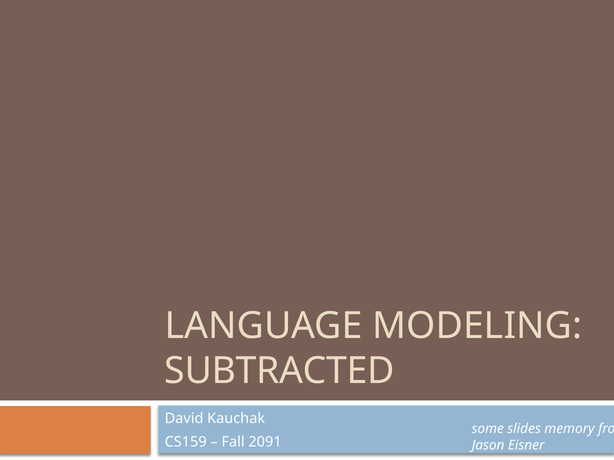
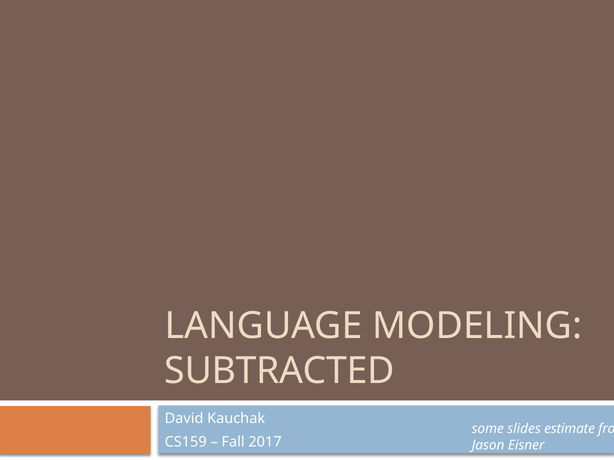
memory: memory -> estimate
2091: 2091 -> 2017
